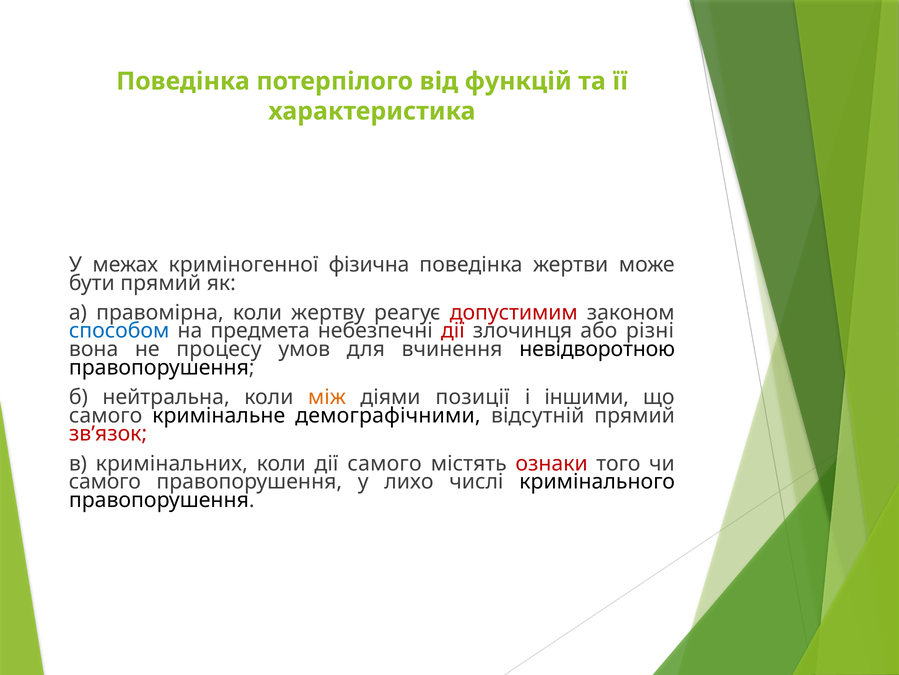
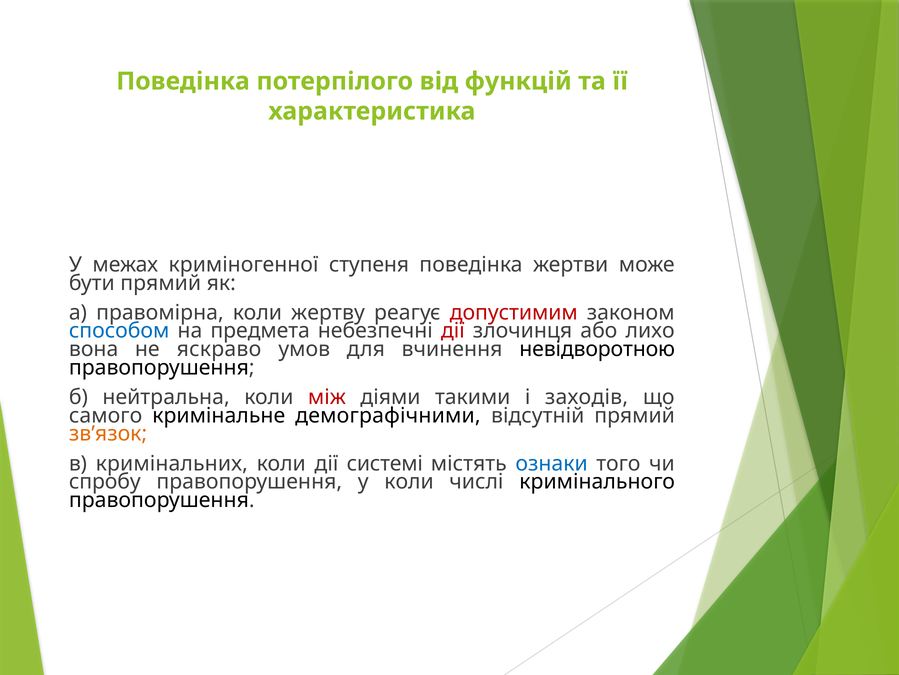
фізична: фізична -> ступеня
різні: різні -> лихо
процесу: процесу -> яскраво
між colour: orange -> red
позиції: позиції -> такими
іншими: іншими -> заходів
зв’язок colour: red -> orange
дії самого: самого -> системі
ознаки colour: red -> blue
самого at (105, 481): самого -> спробу
у лихо: лихо -> коли
